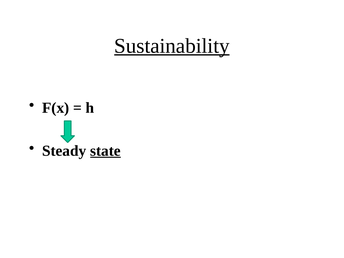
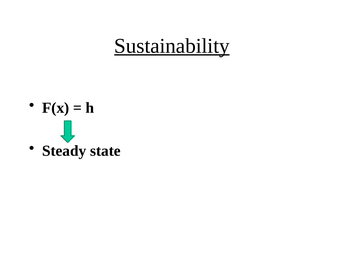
state underline: present -> none
